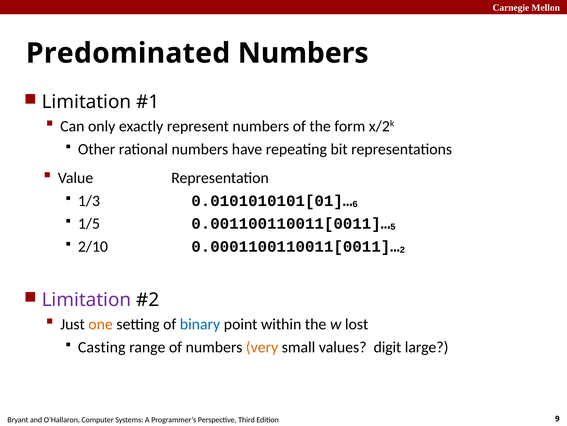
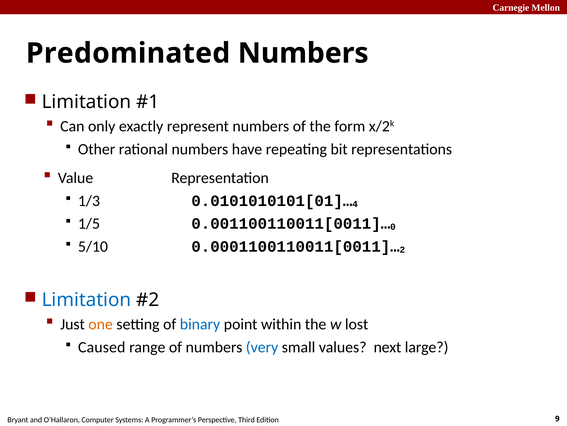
6: 6 -> 4
5: 5 -> 0
2/10: 2/10 -> 5/10
Limitation at (87, 299) colour: purple -> blue
Casting: Casting -> Caused
very colour: orange -> blue
digit: digit -> next
